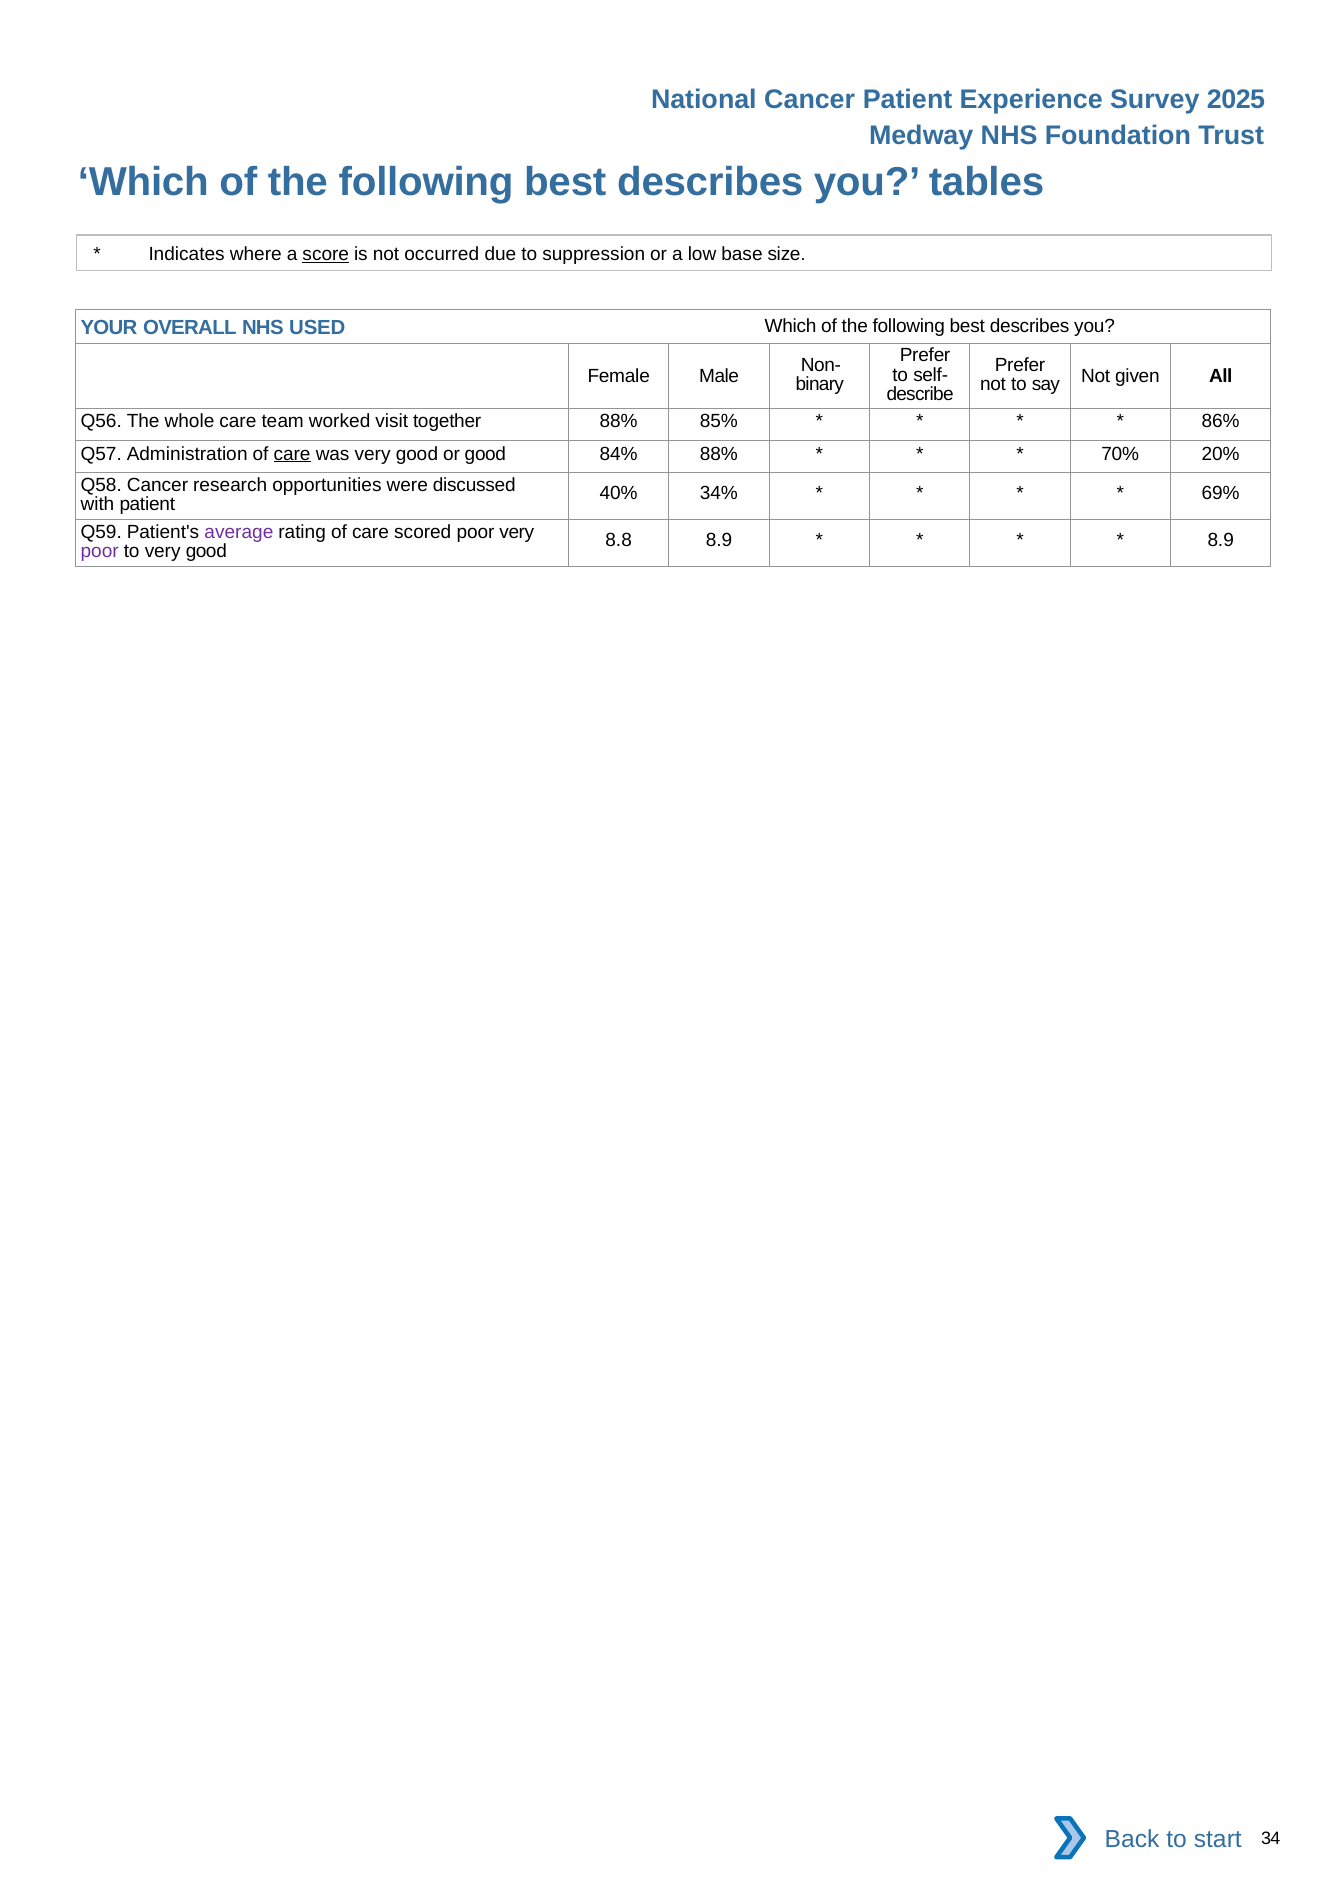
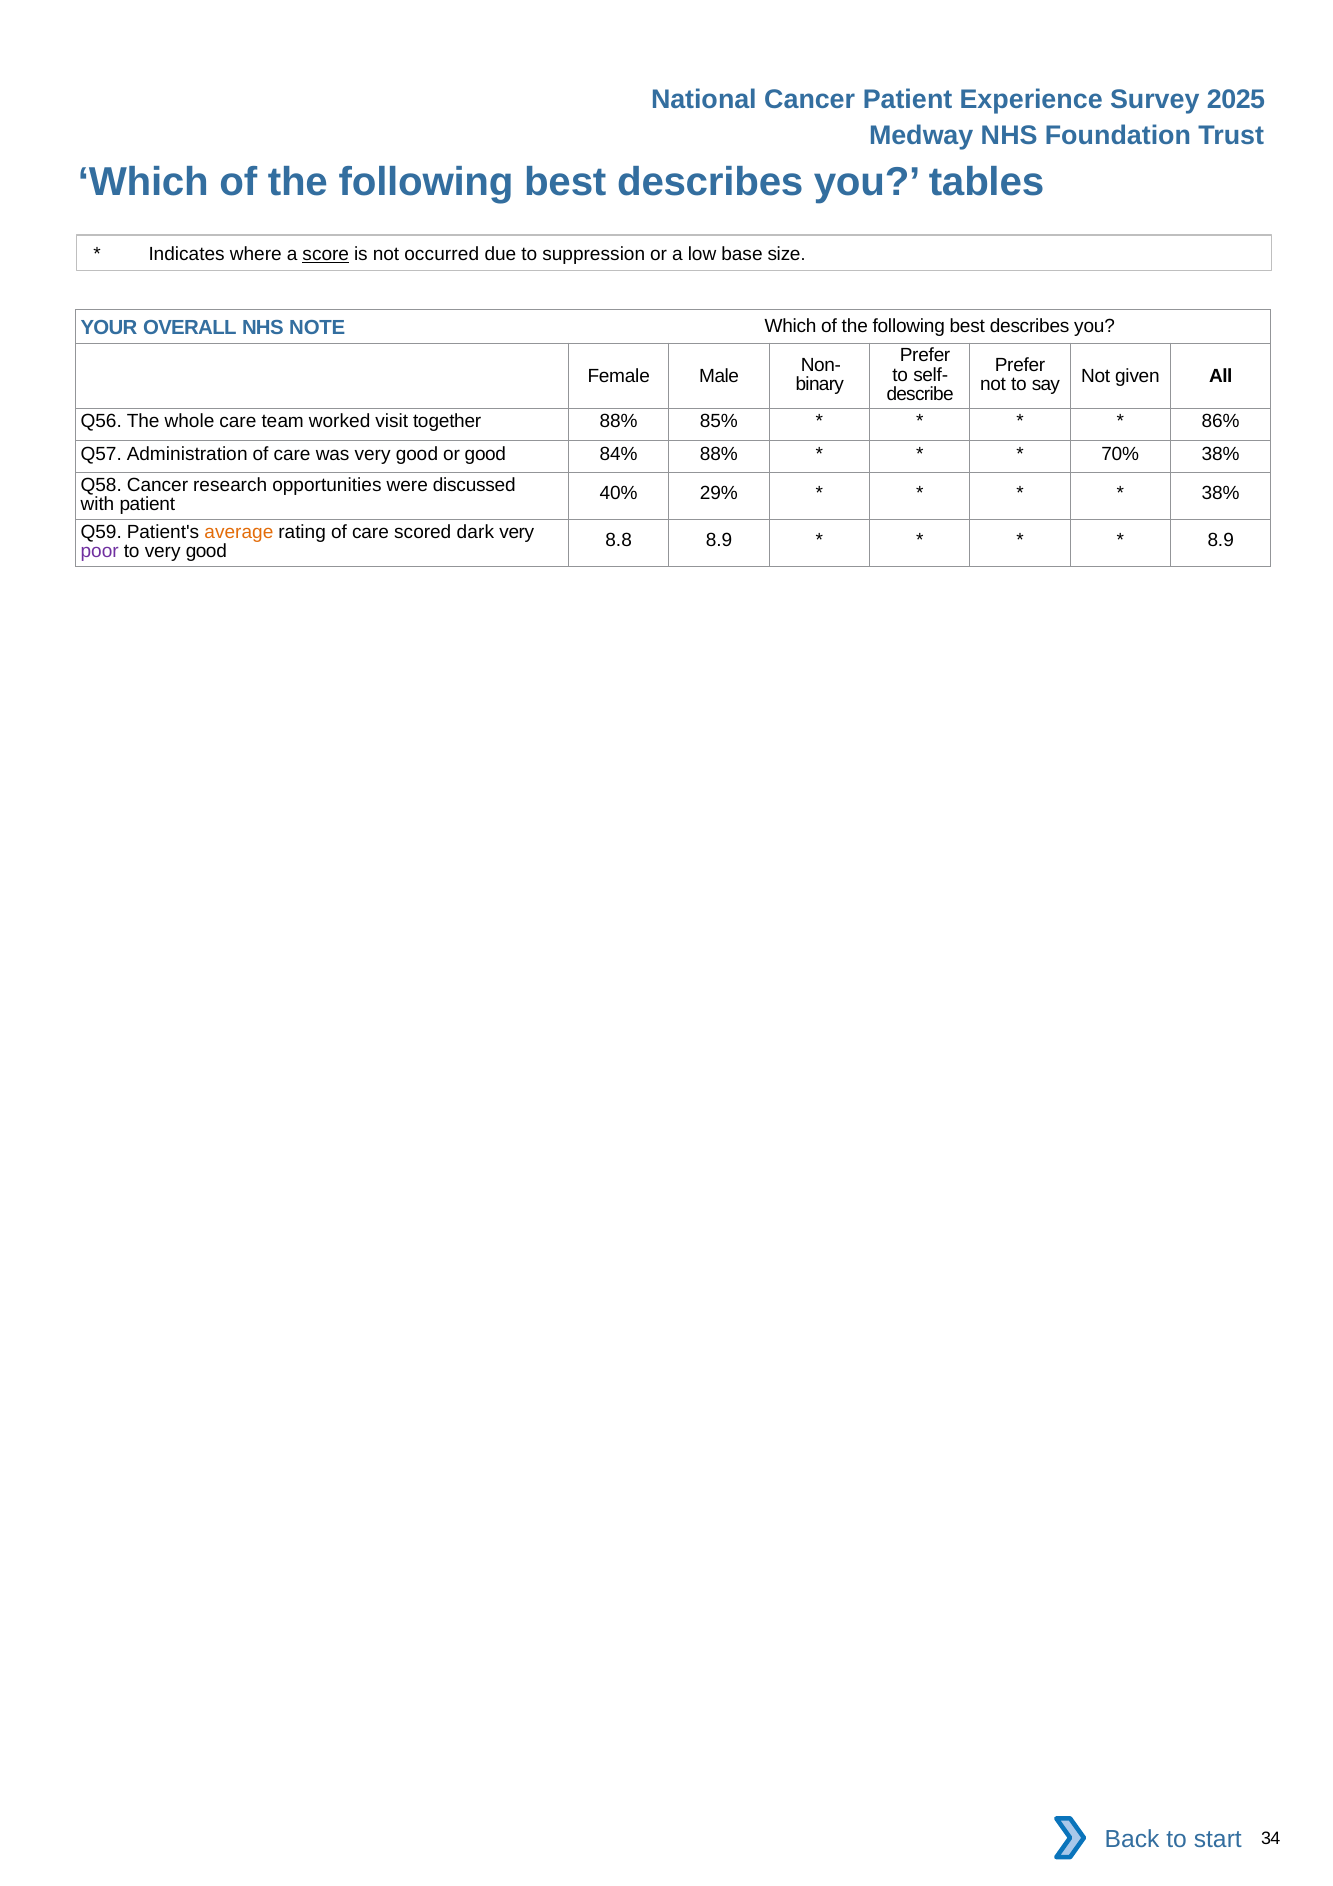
USED: USED -> NOTE
care at (292, 454) underline: present -> none
70% 20%: 20% -> 38%
34%: 34% -> 29%
69% at (1221, 493): 69% -> 38%
average colour: purple -> orange
scored poor: poor -> dark
